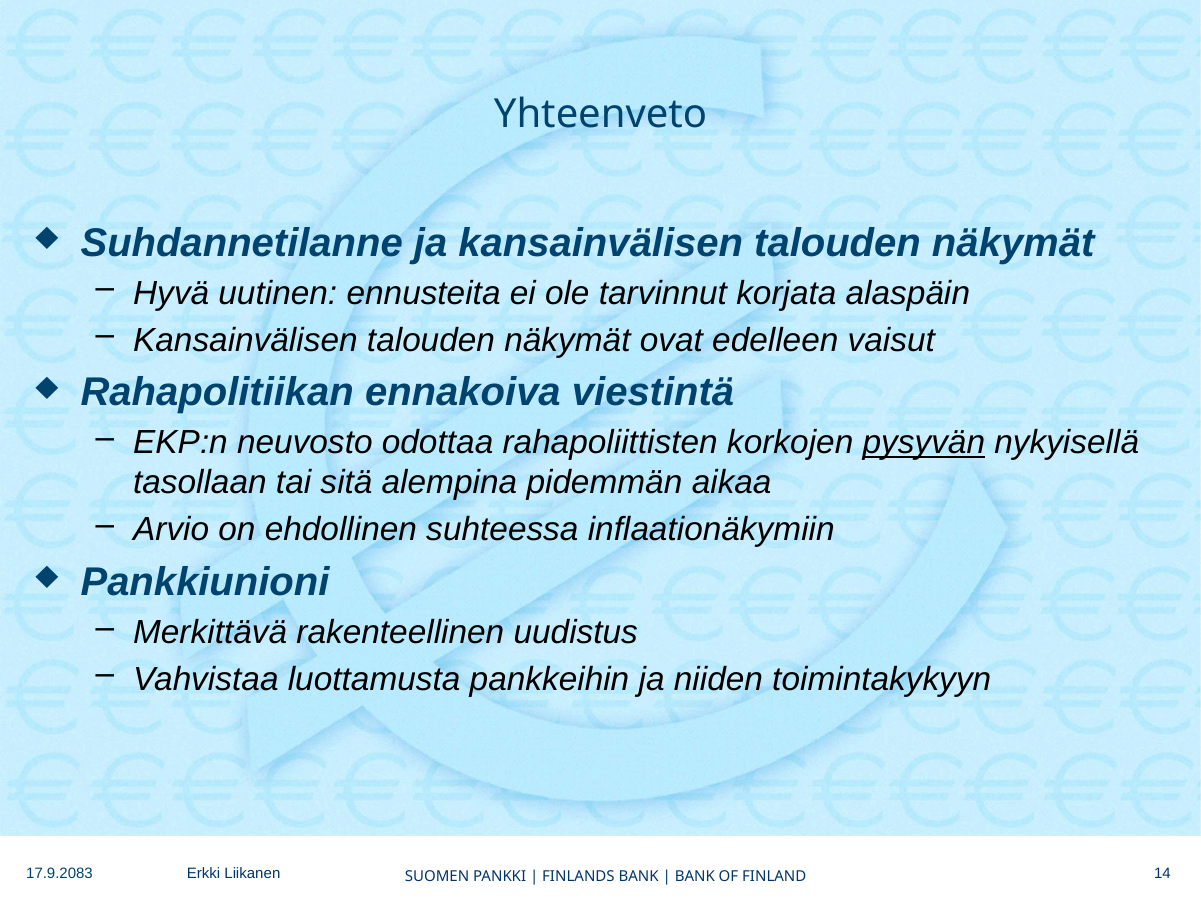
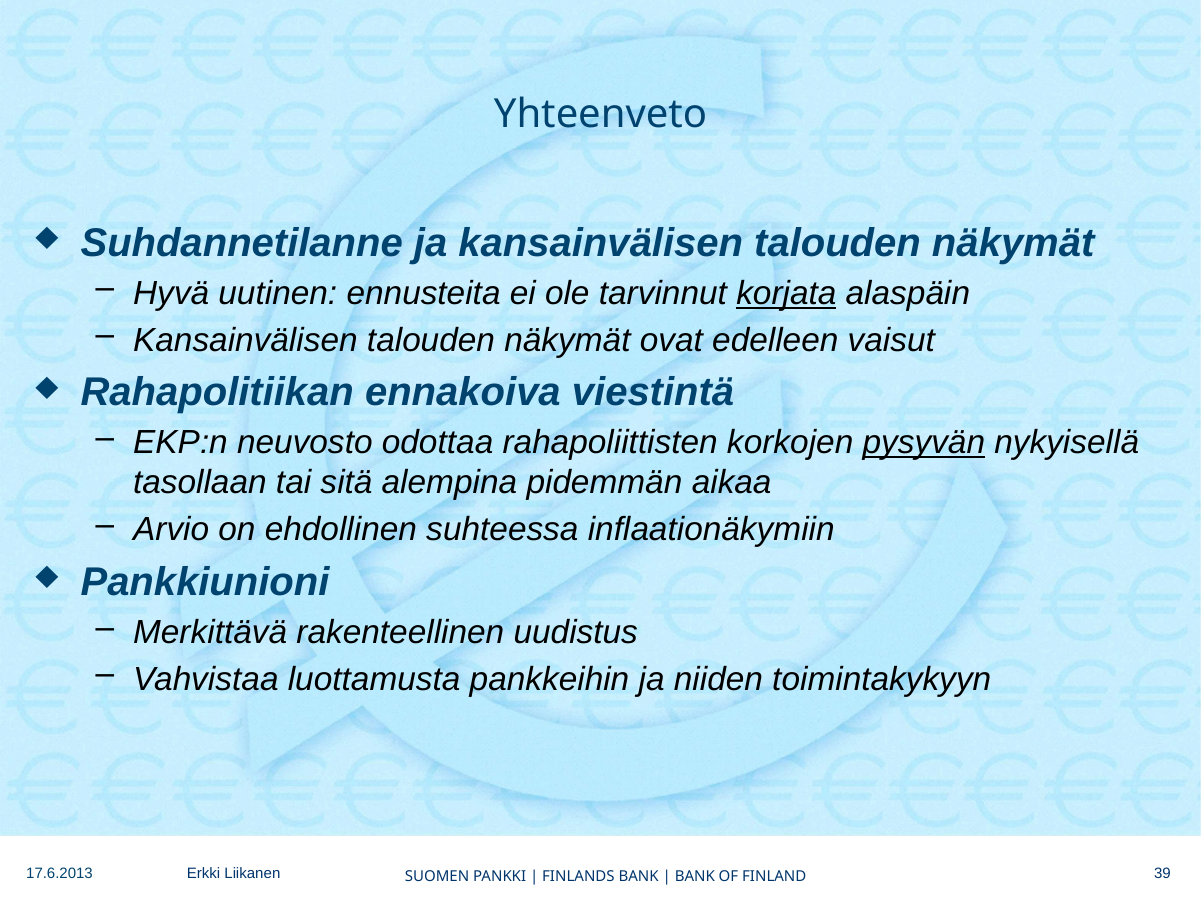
korjata underline: none -> present
17.9.2083: 17.9.2083 -> 17.6.2013
14: 14 -> 39
